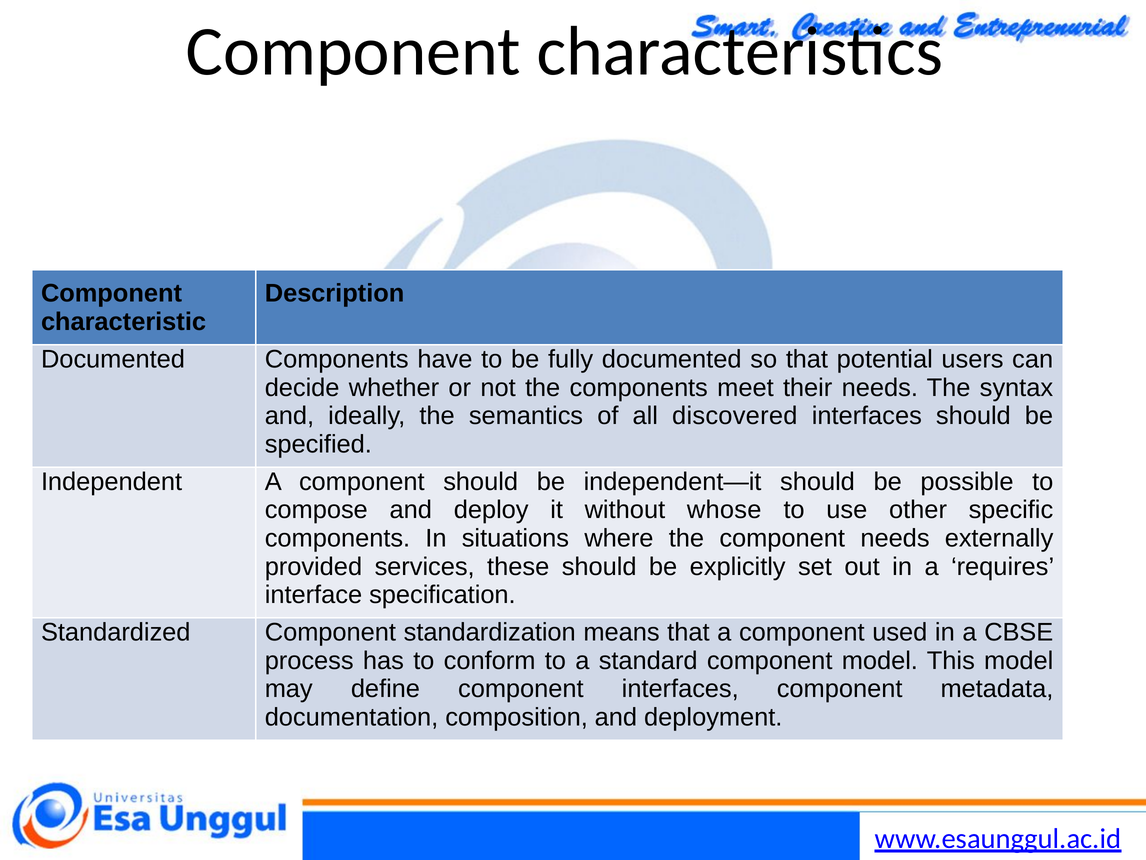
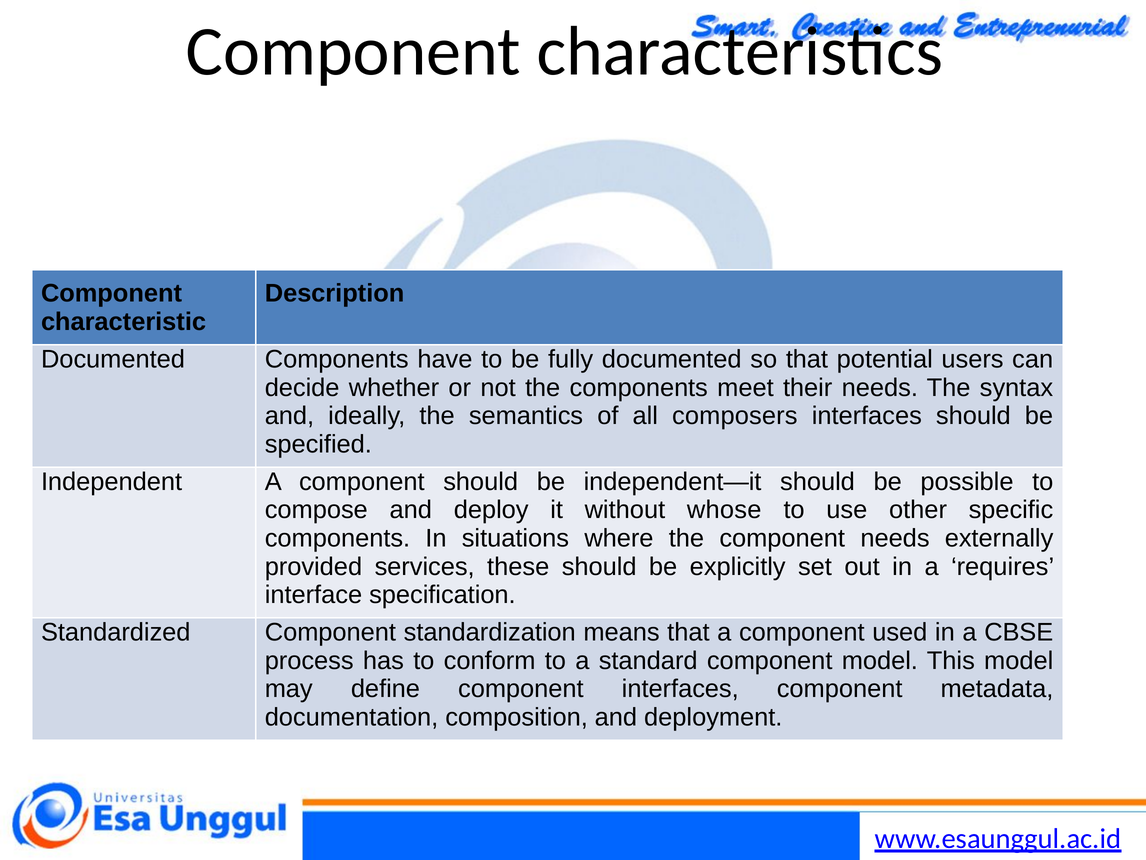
discovered: discovered -> composers
